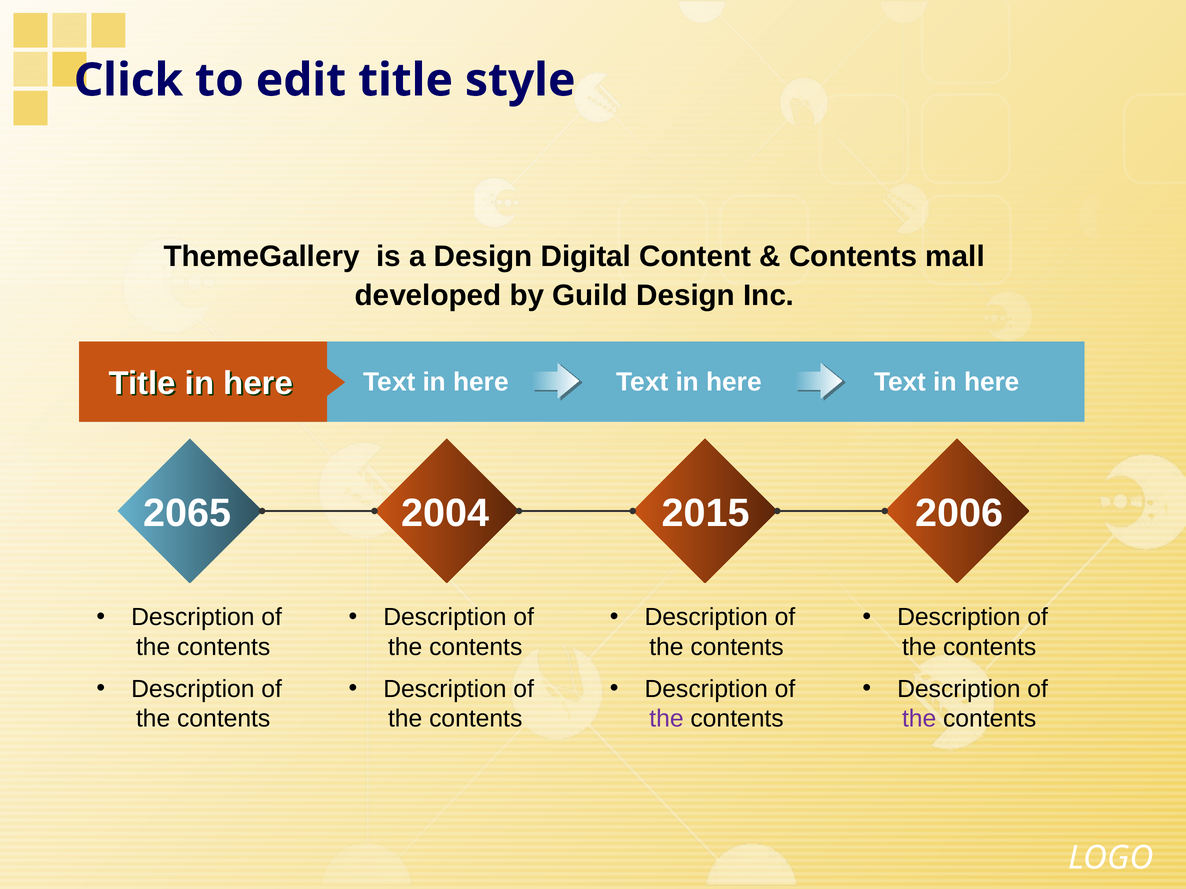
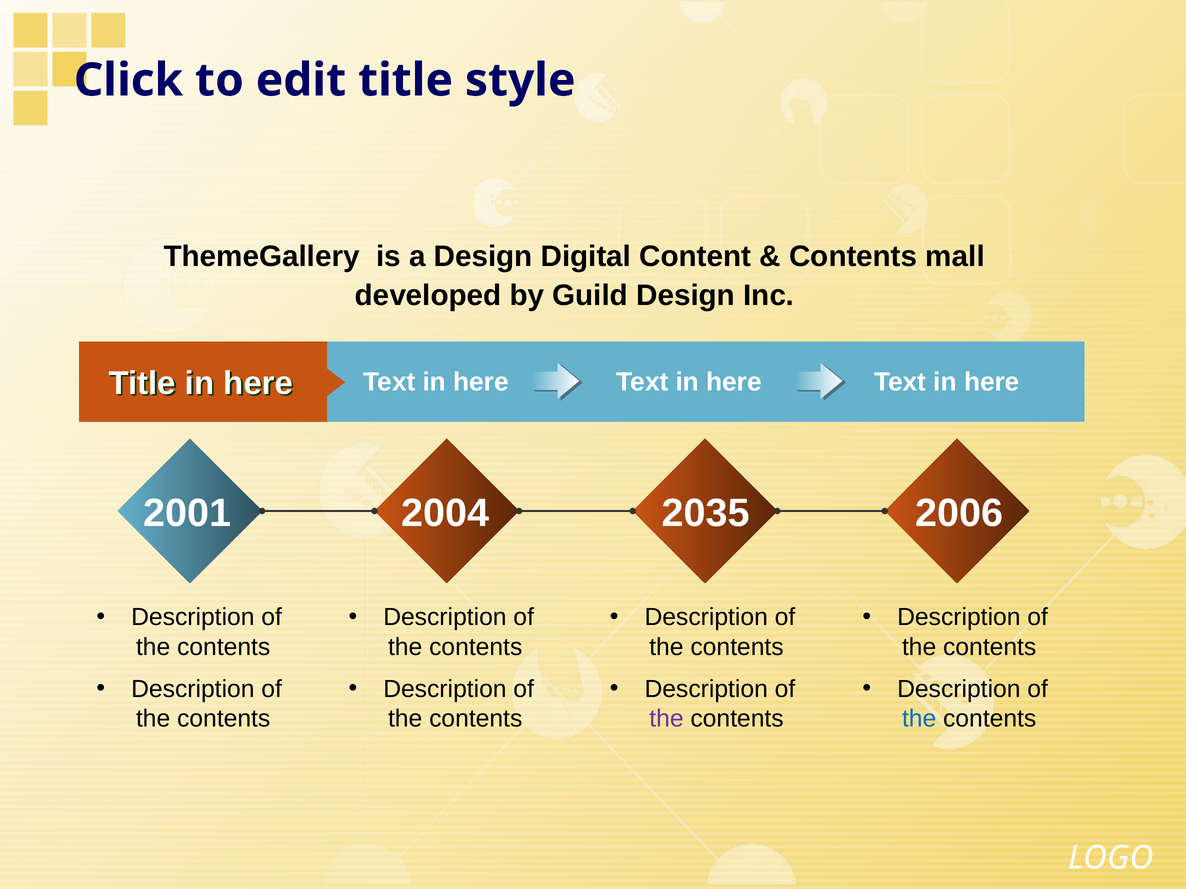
2065: 2065 -> 2001
2015: 2015 -> 2035
the at (919, 719) colour: purple -> blue
